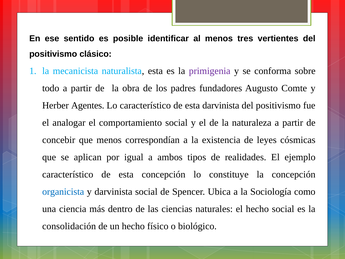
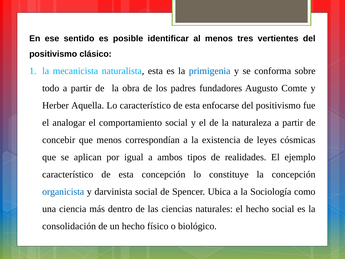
primigenia colour: purple -> blue
Agentes: Agentes -> Aquella
esta darvinista: darvinista -> enfocarse
